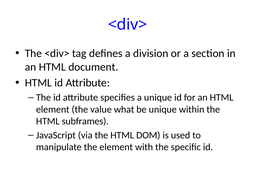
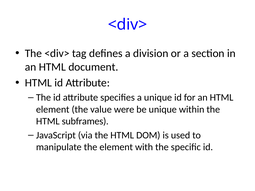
what: what -> were
